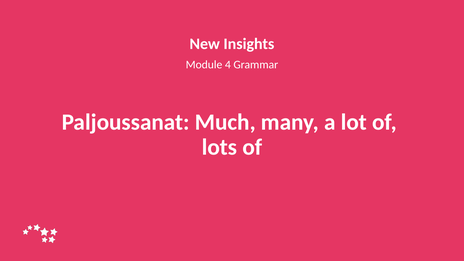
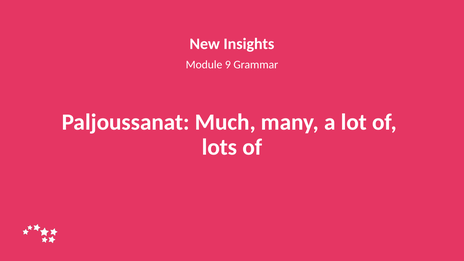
4: 4 -> 9
